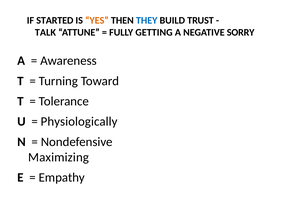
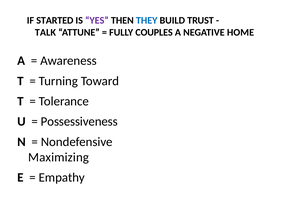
YES colour: orange -> purple
GETTING: GETTING -> COUPLES
SORRY: SORRY -> HOME
Physiologically: Physiologically -> Possessiveness
